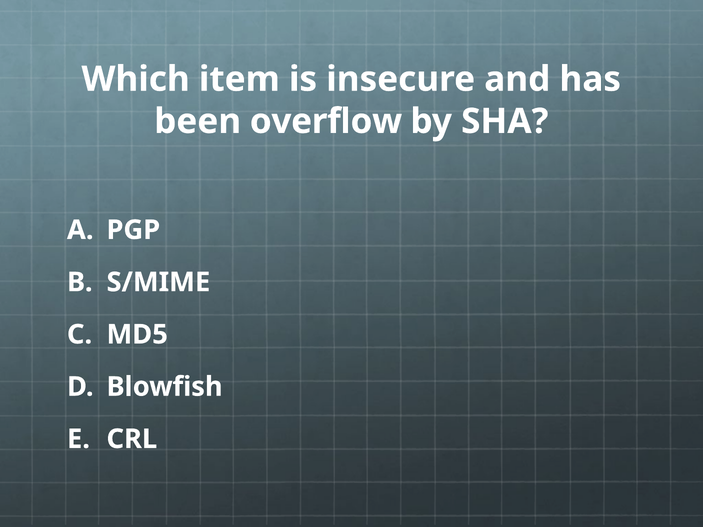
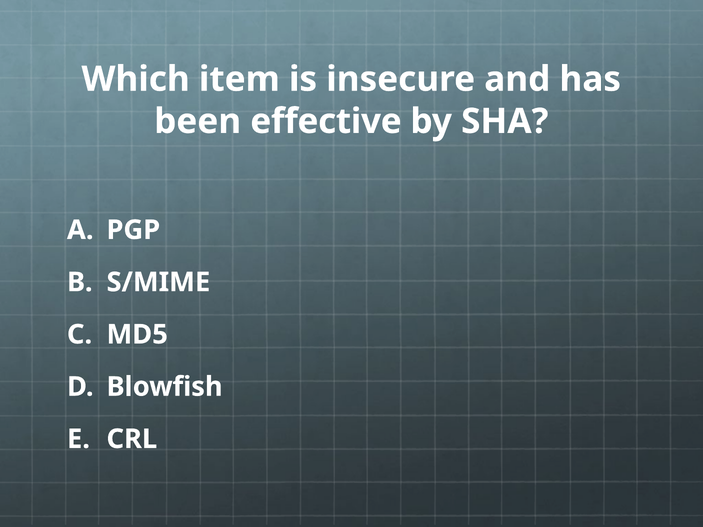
overflow: overflow -> effective
